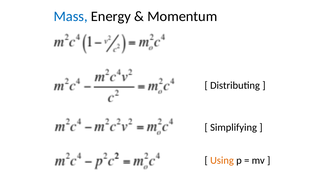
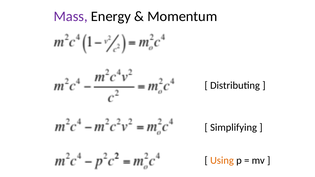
Mass colour: blue -> purple
